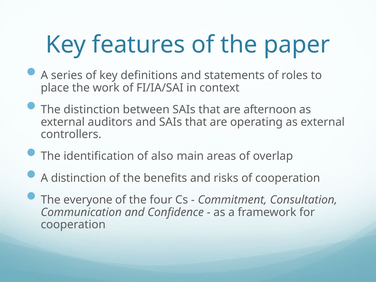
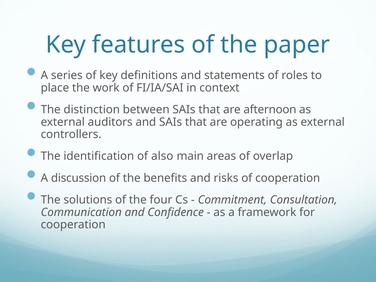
A distinction: distinction -> discussion
everyone: everyone -> solutions
